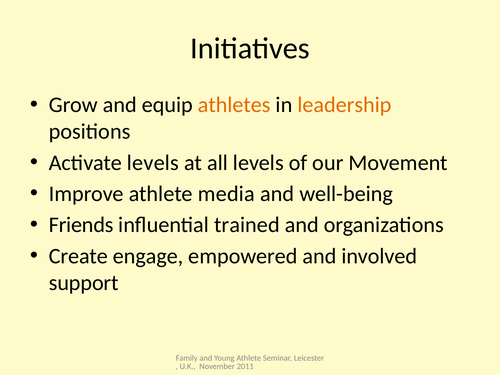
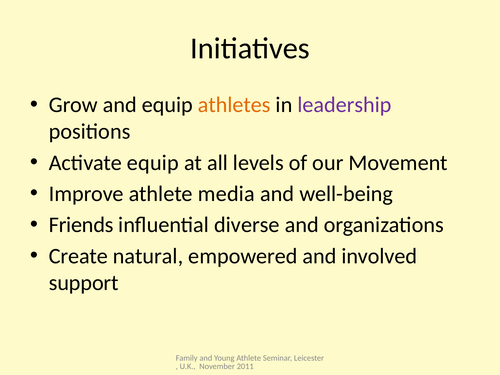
leadership colour: orange -> purple
Activate levels: levels -> equip
trained: trained -> diverse
engage: engage -> natural
